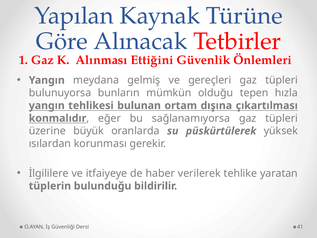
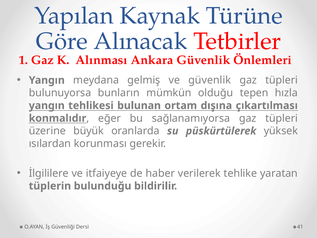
Ettiğini: Ettiğini -> Ankara
ve gereçleri: gereçleri -> güvenlik
